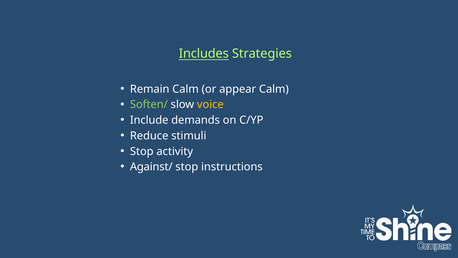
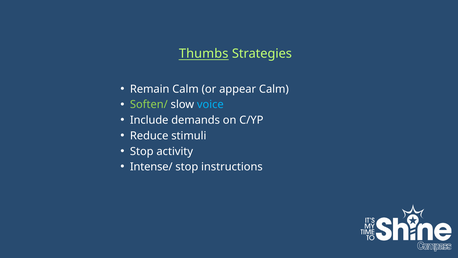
Includes: Includes -> Thumbs
voice colour: yellow -> light blue
Against/: Against/ -> Intense/
